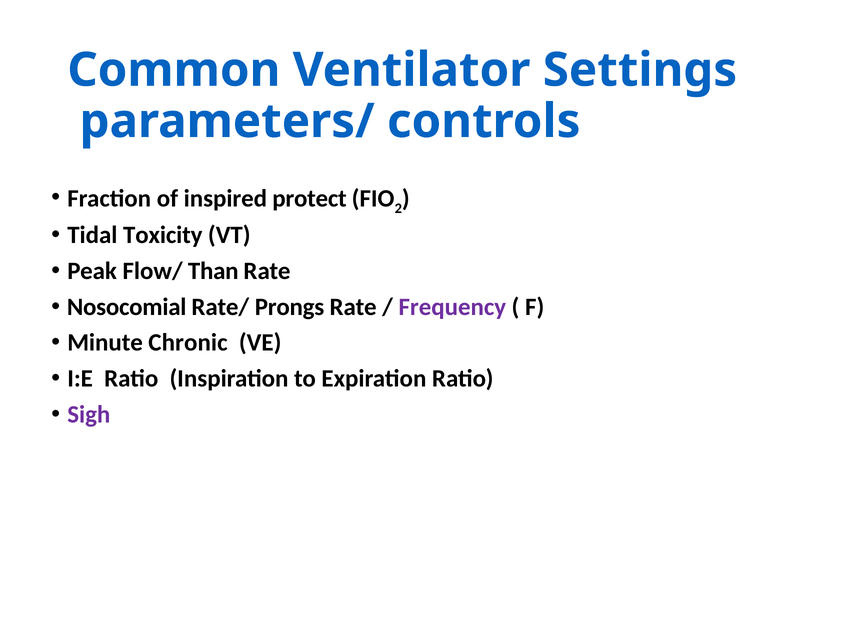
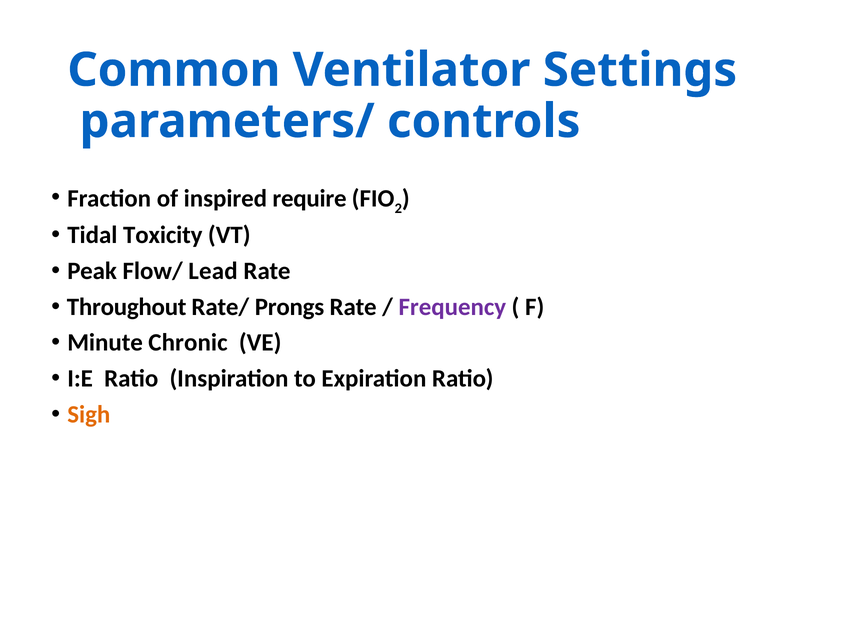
protect: protect -> require
Than: Than -> Lead
Nosocomial: Nosocomial -> Throughout
Sigh colour: purple -> orange
